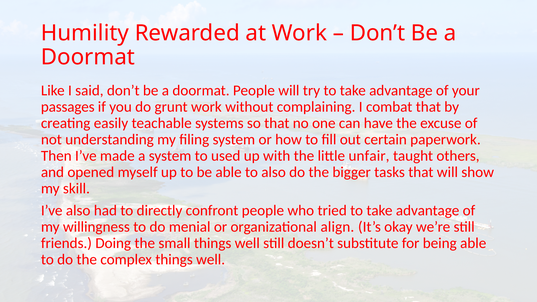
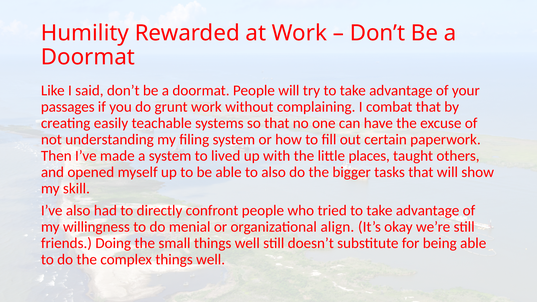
used: used -> lived
unfair: unfair -> places
